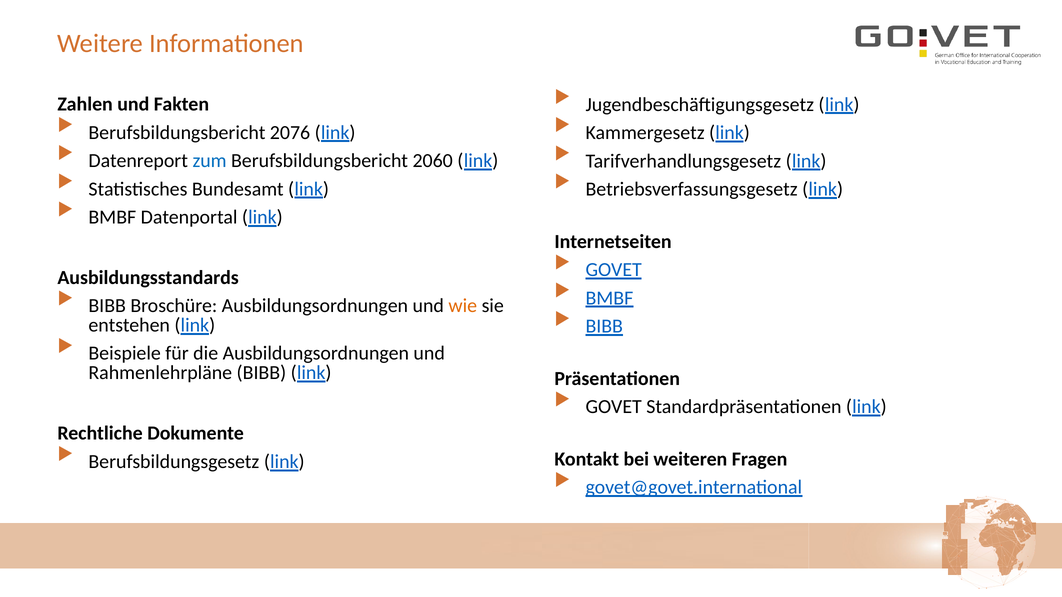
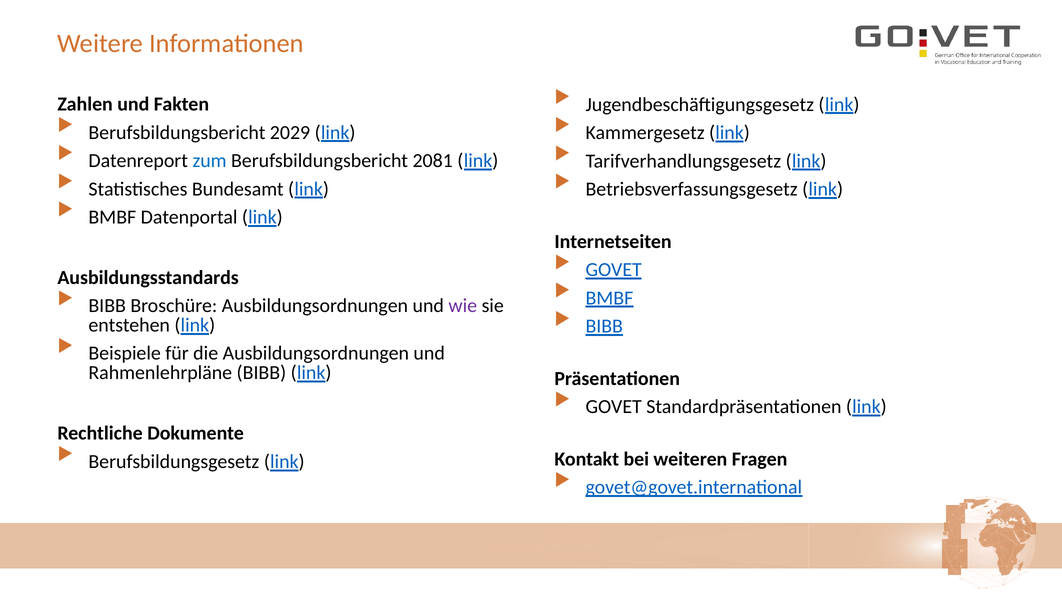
2076: 2076 -> 2029
2060: 2060 -> 2081
wie colour: orange -> purple
